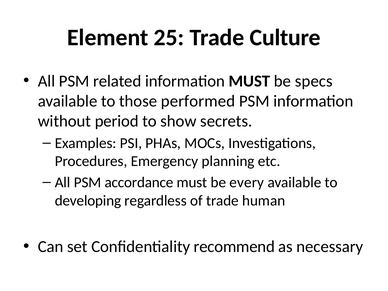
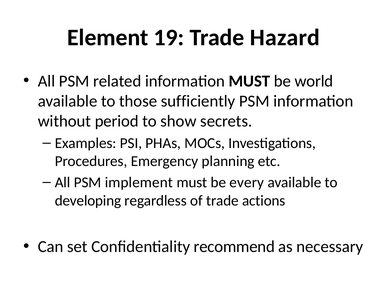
25: 25 -> 19
Culture: Culture -> Hazard
specs: specs -> world
performed: performed -> sufficiently
accordance: accordance -> implement
human: human -> actions
